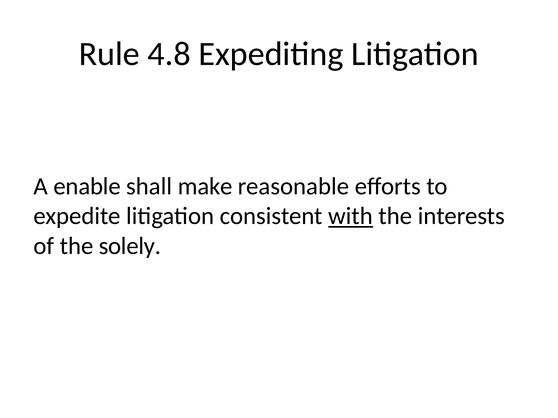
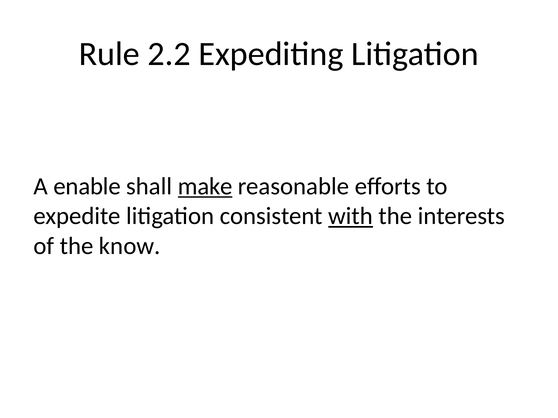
4.8: 4.8 -> 2.2
make underline: none -> present
solely: solely -> know
